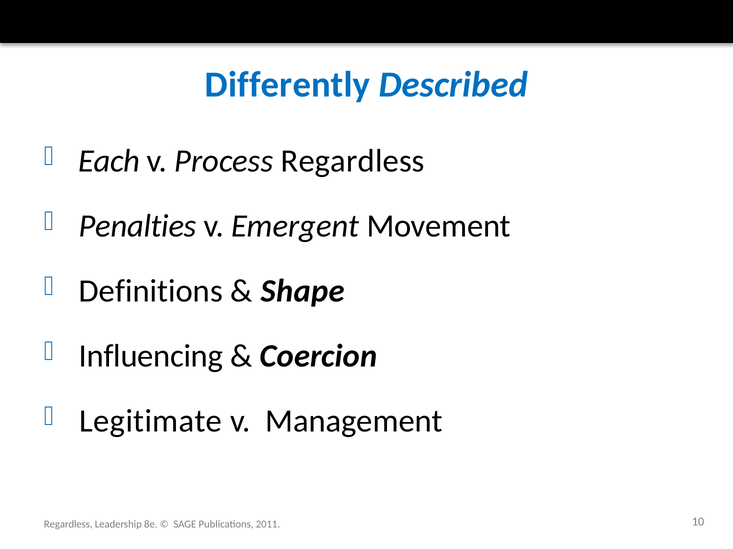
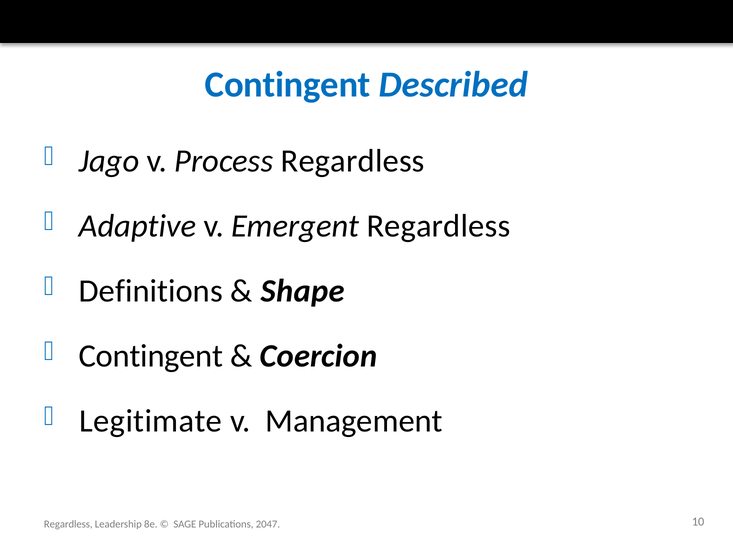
Differently at (288, 85): Differently -> Contingent
Each: Each -> Jago
Penalties: Penalties -> Adaptive
Emergent Movement: Movement -> Regardless
Influencing at (151, 357): Influencing -> Contingent
2011: 2011 -> 2047
